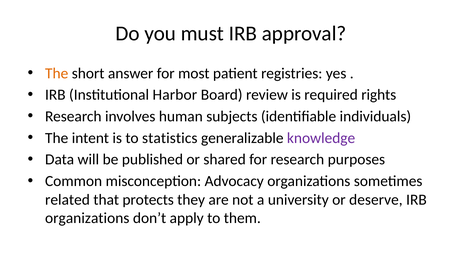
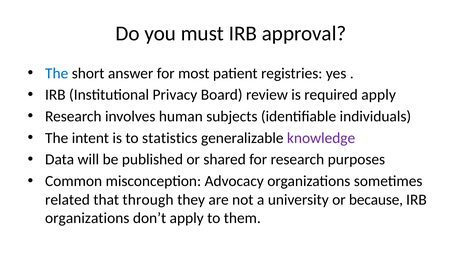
The at (57, 73) colour: orange -> blue
Harbor: Harbor -> Privacy
required rights: rights -> apply
protects: protects -> through
deserve: deserve -> because
